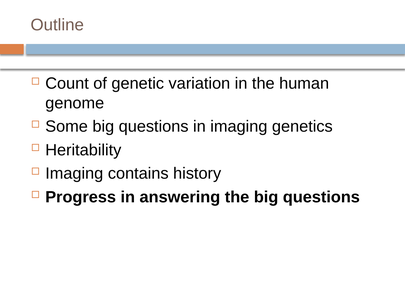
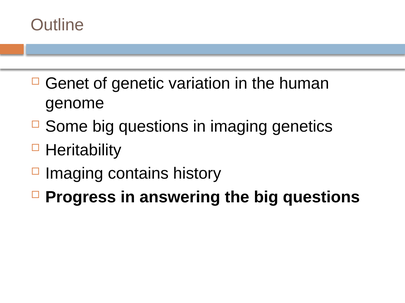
Count: Count -> Genet
